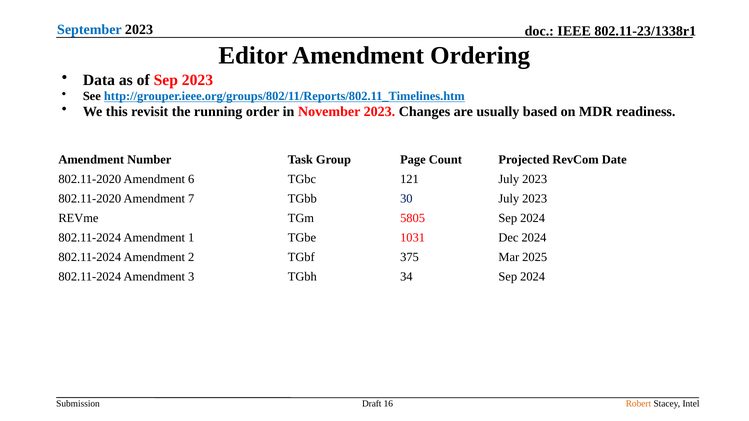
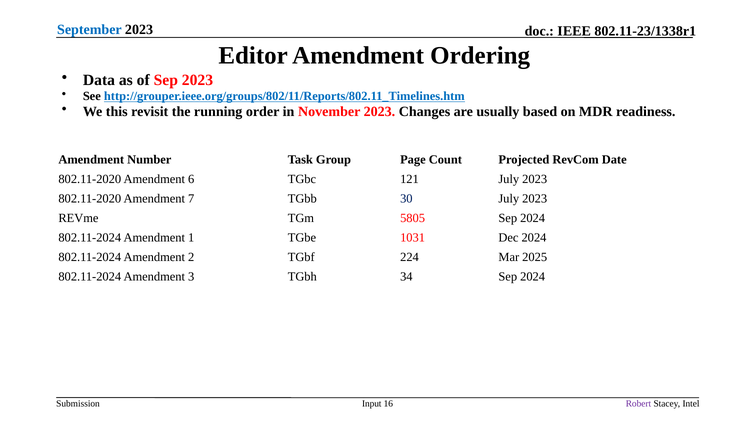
375: 375 -> 224
Draft: Draft -> Input
Robert colour: orange -> purple
